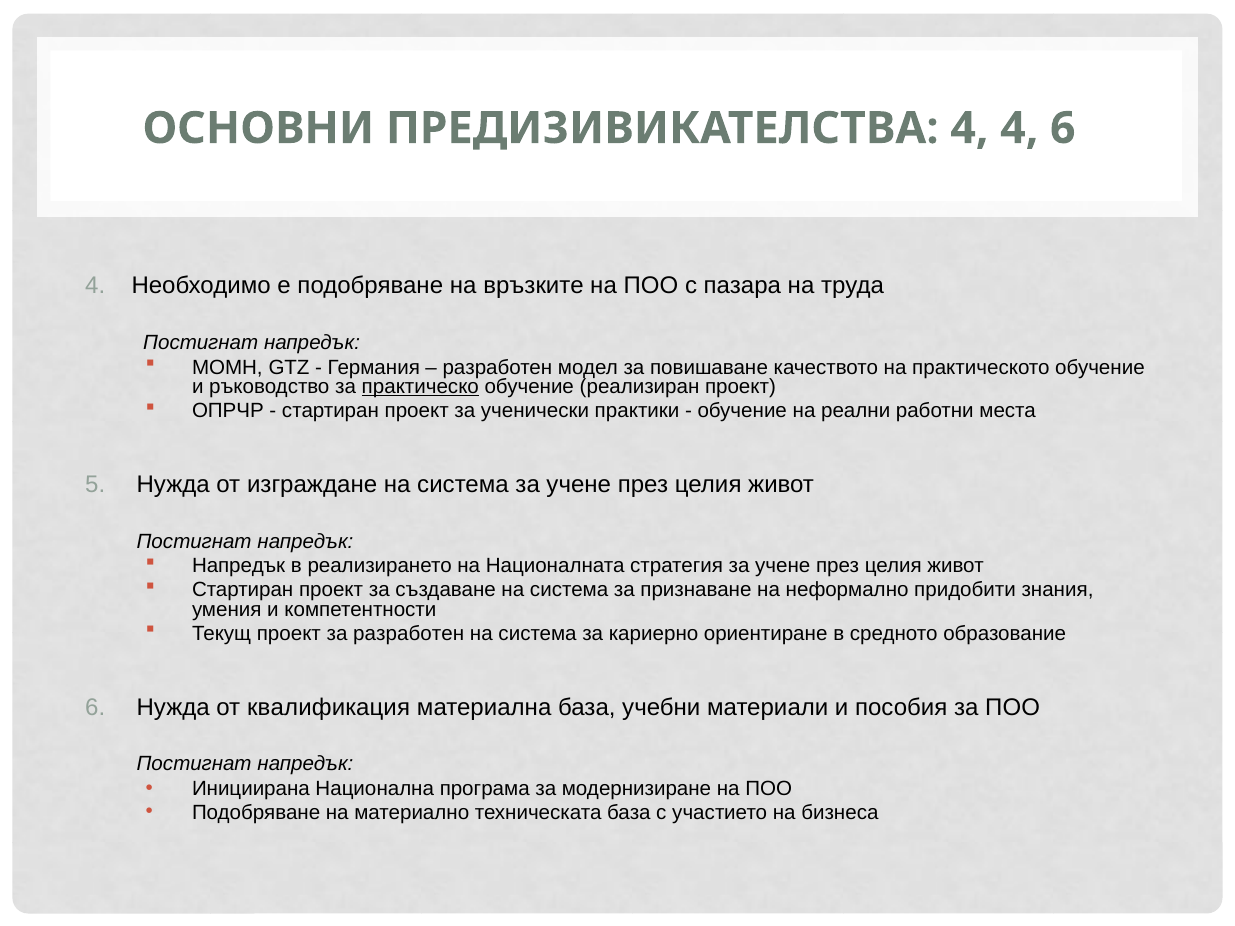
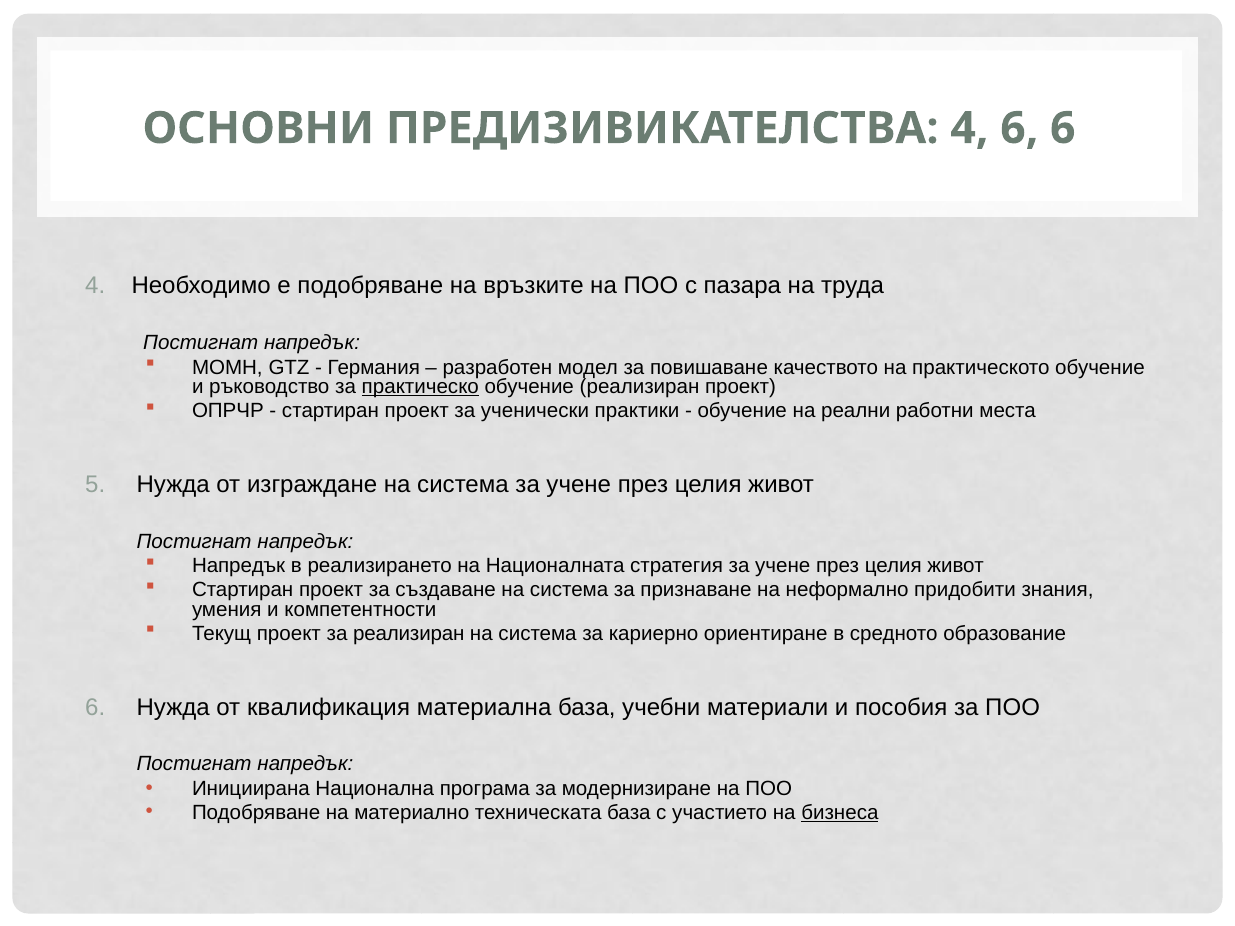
4 4: 4 -> 6
за разработен: разработен -> реализиран
бизнеса underline: none -> present
